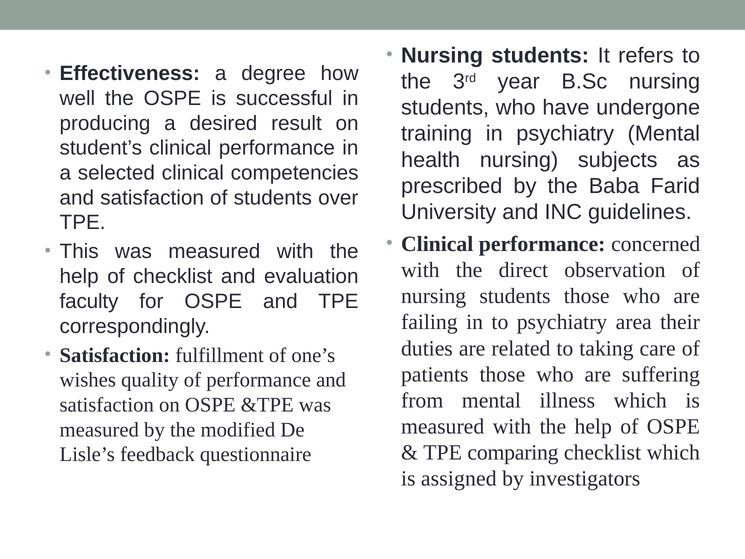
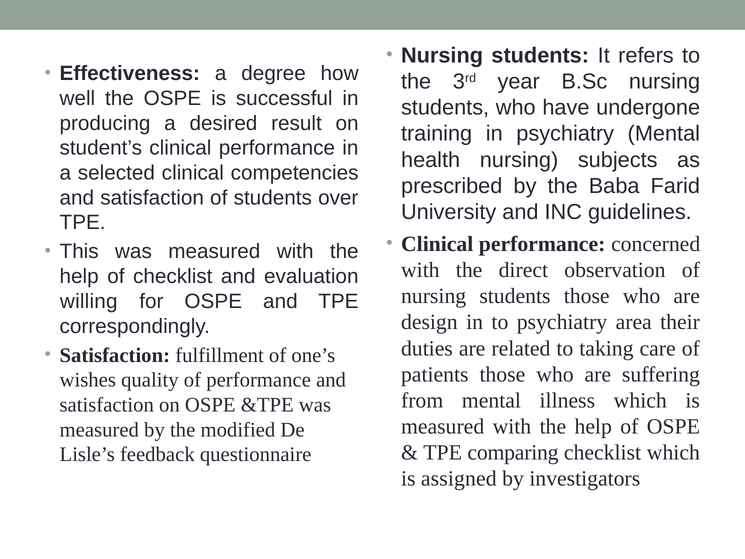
faculty: faculty -> willing
failing: failing -> design
